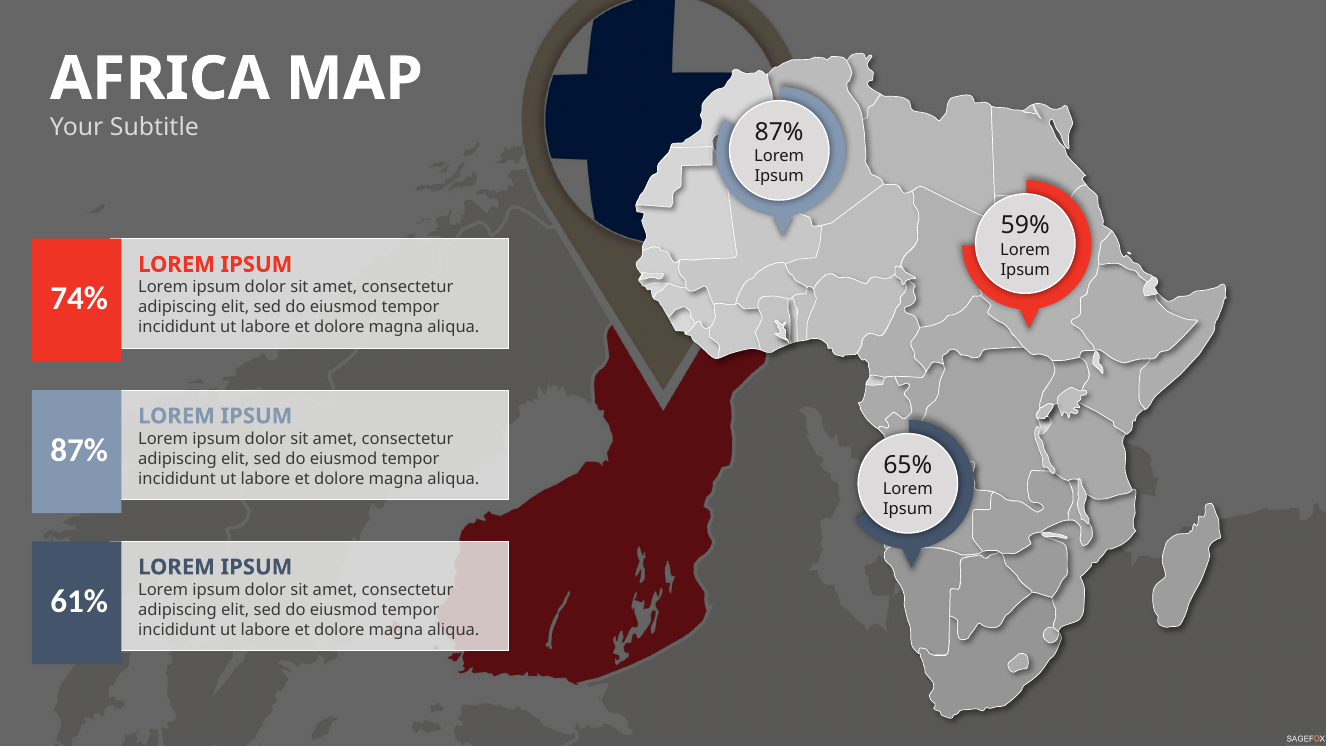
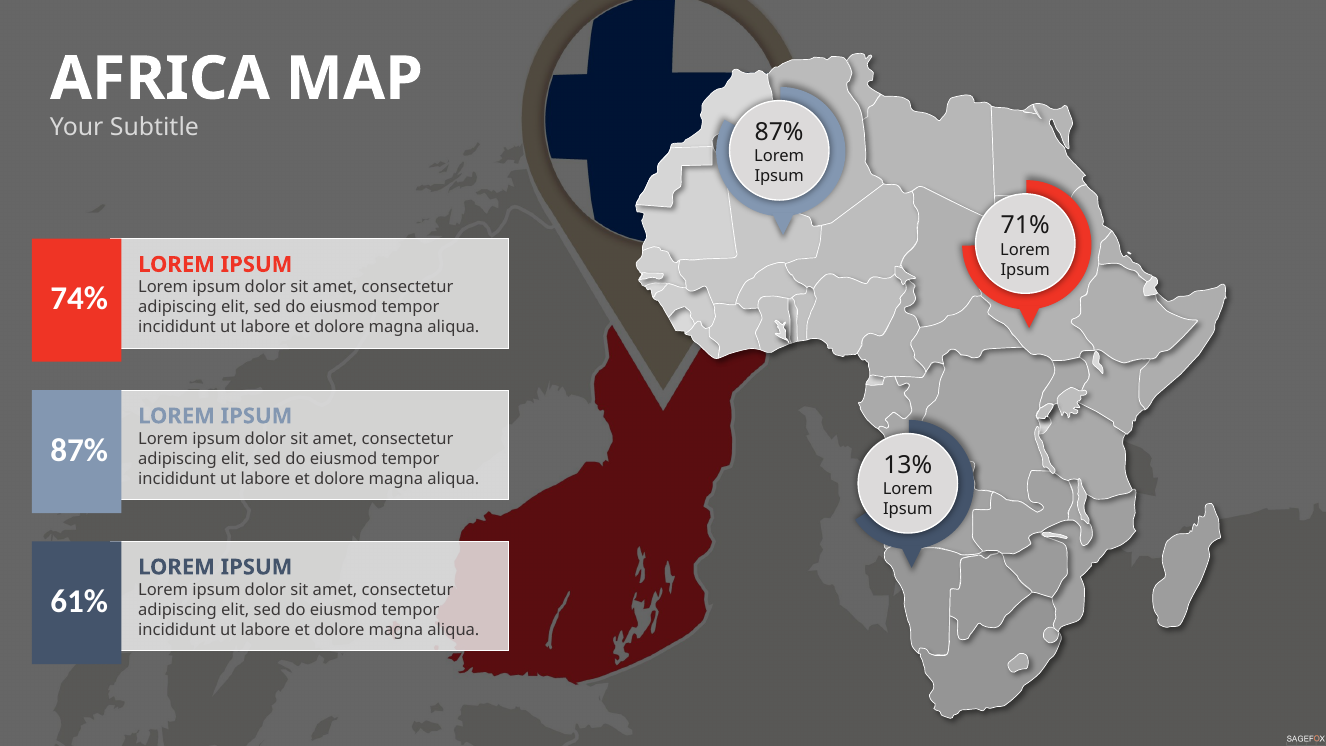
59%: 59% -> 71%
65%: 65% -> 13%
